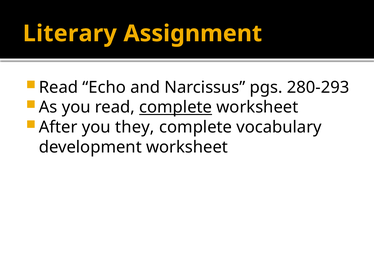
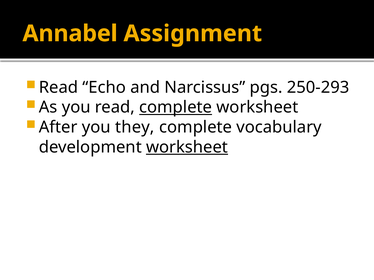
Literary: Literary -> Annabel
280-293: 280-293 -> 250-293
worksheet at (187, 147) underline: none -> present
